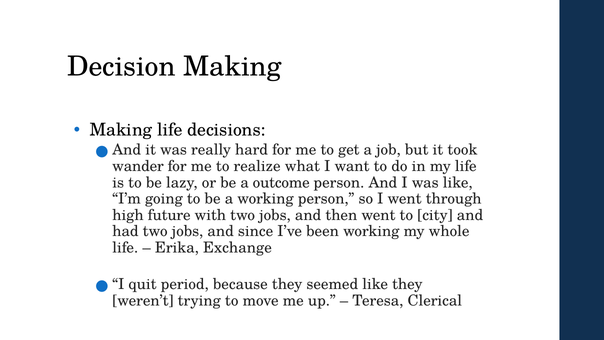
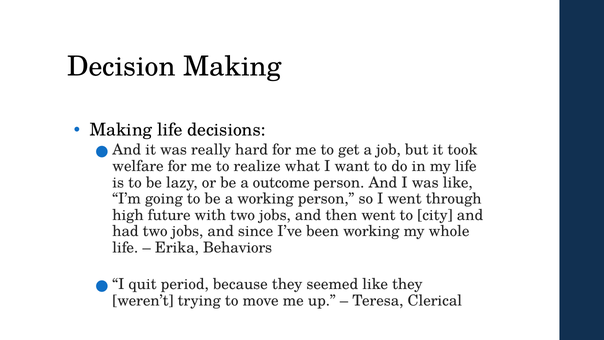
wander: wander -> welfare
Exchange: Exchange -> Behaviors
